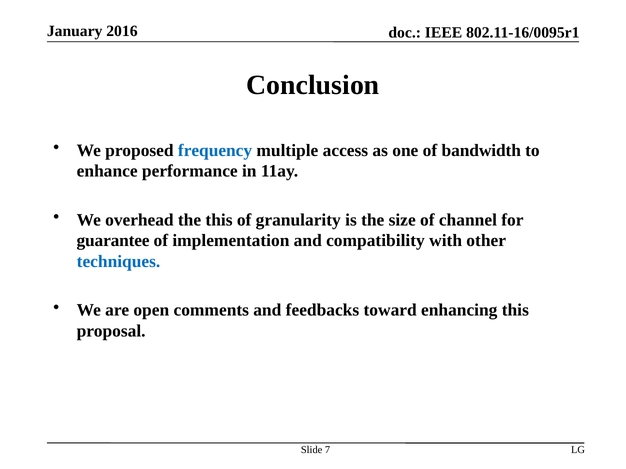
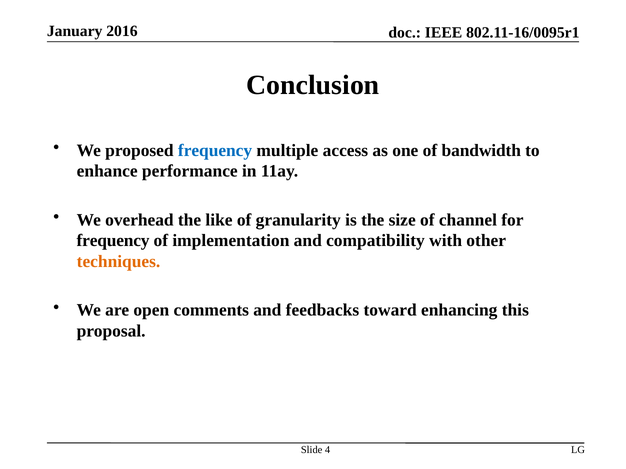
the this: this -> like
guarantee at (113, 241): guarantee -> frequency
techniques colour: blue -> orange
7: 7 -> 4
